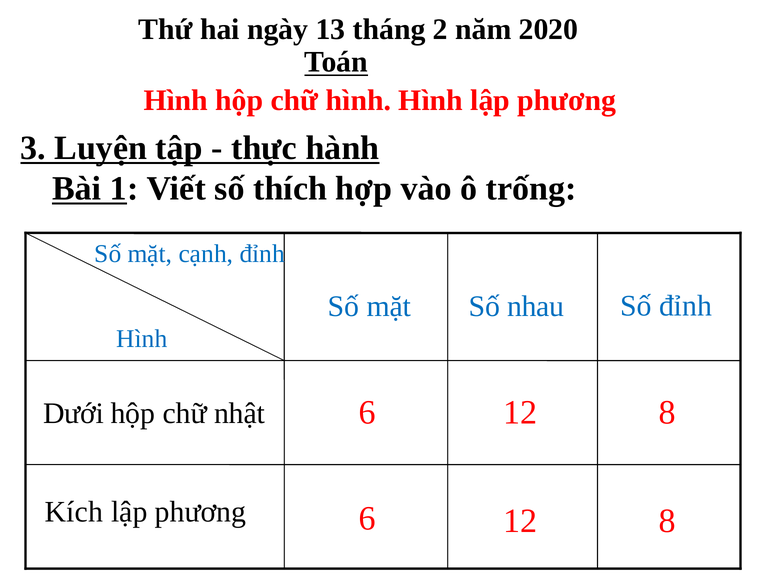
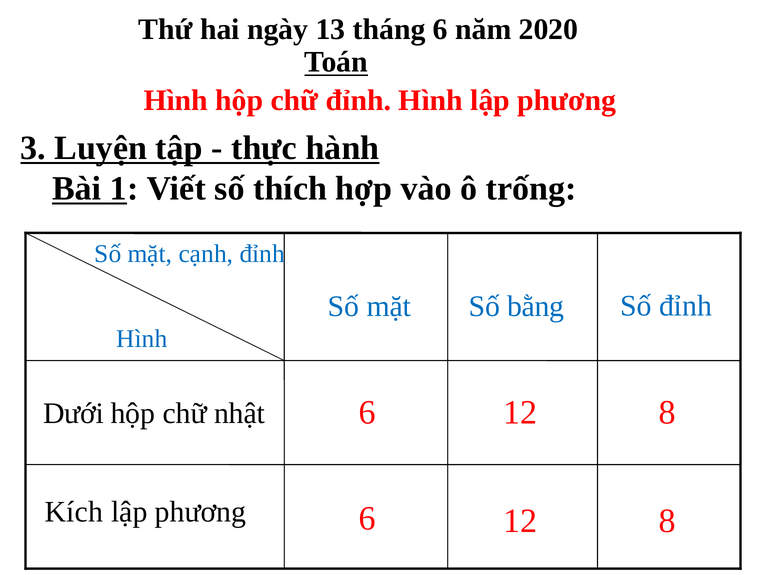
tháng 2: 2 -> 6
chữ hình: hình -> đỉnh
nhau: nhau -> bằng
